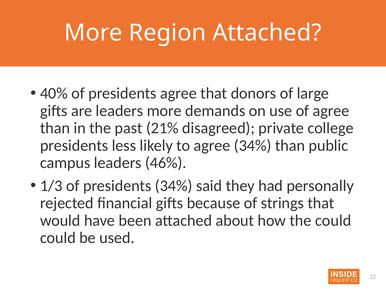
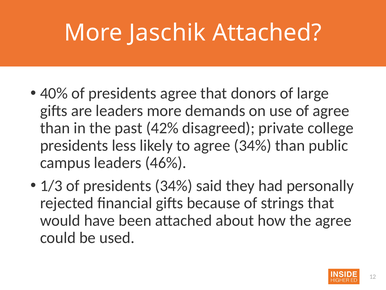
Region: Region -> Jaschik
21%: 21% -> 42%
the could: could -> agree
